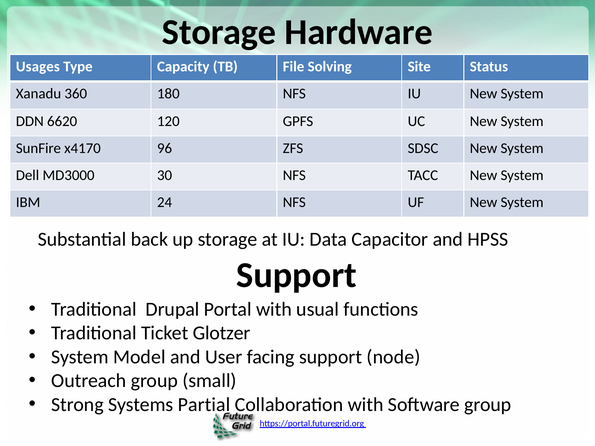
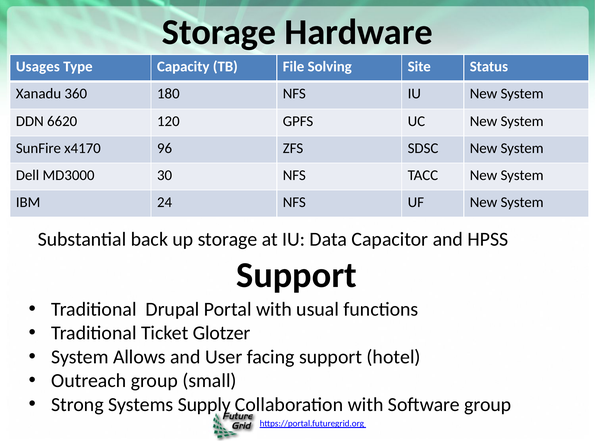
Model: Model -> Allows
node: node -> hotel
Partial: Partial -> Supply
